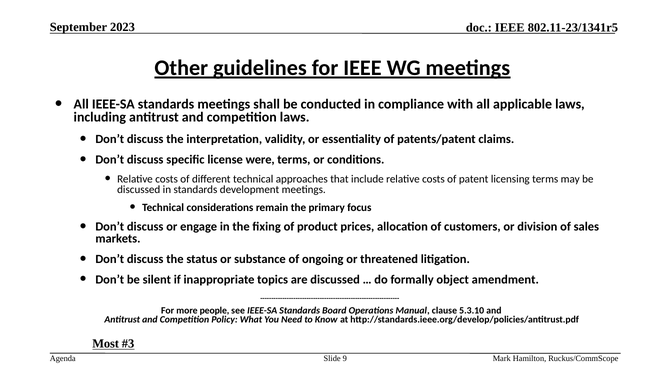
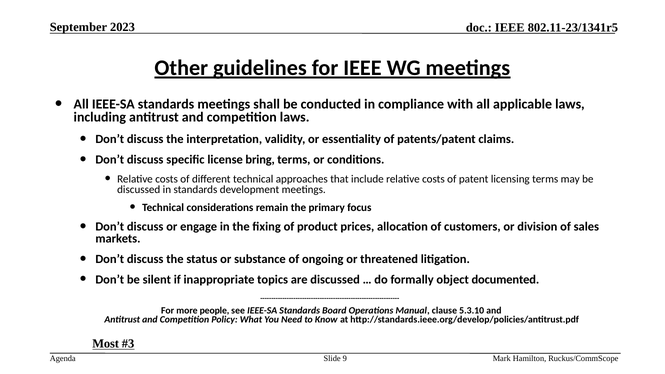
were: were -> bring
amendment: amendment -> documented
